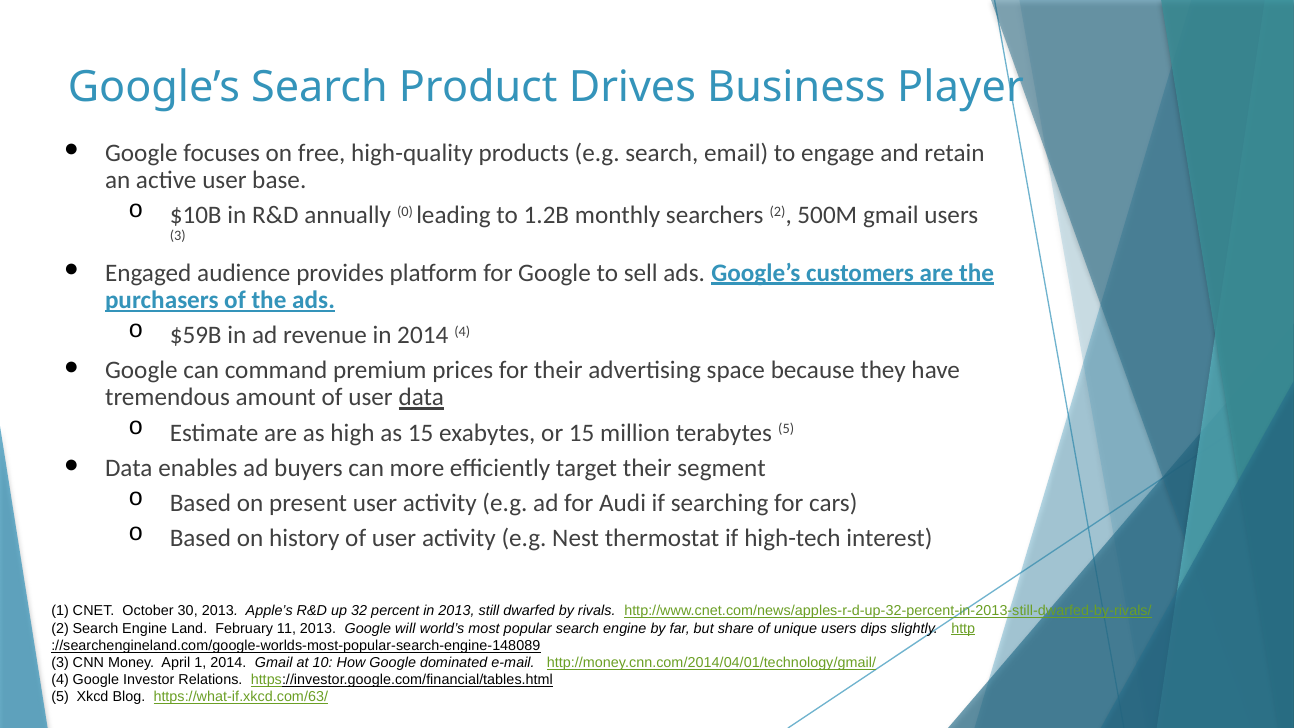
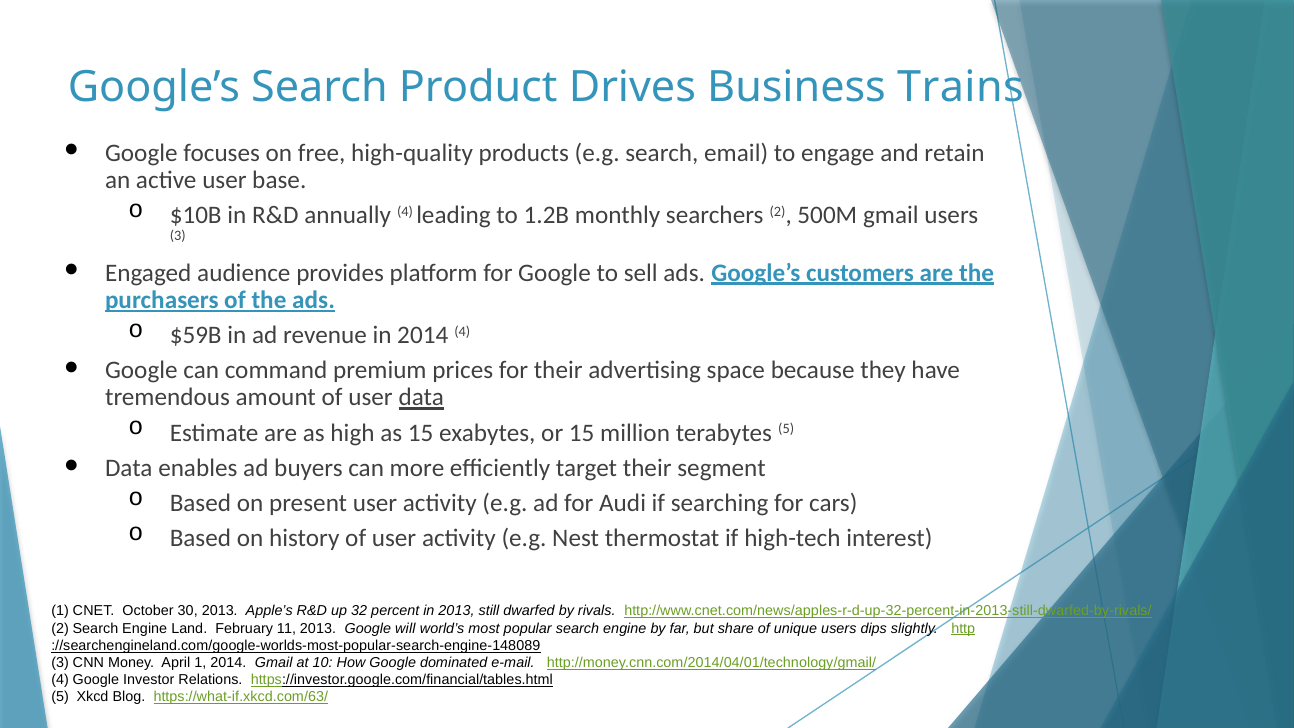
Player: Player -> Trains
annually 0: 0 -> 4
